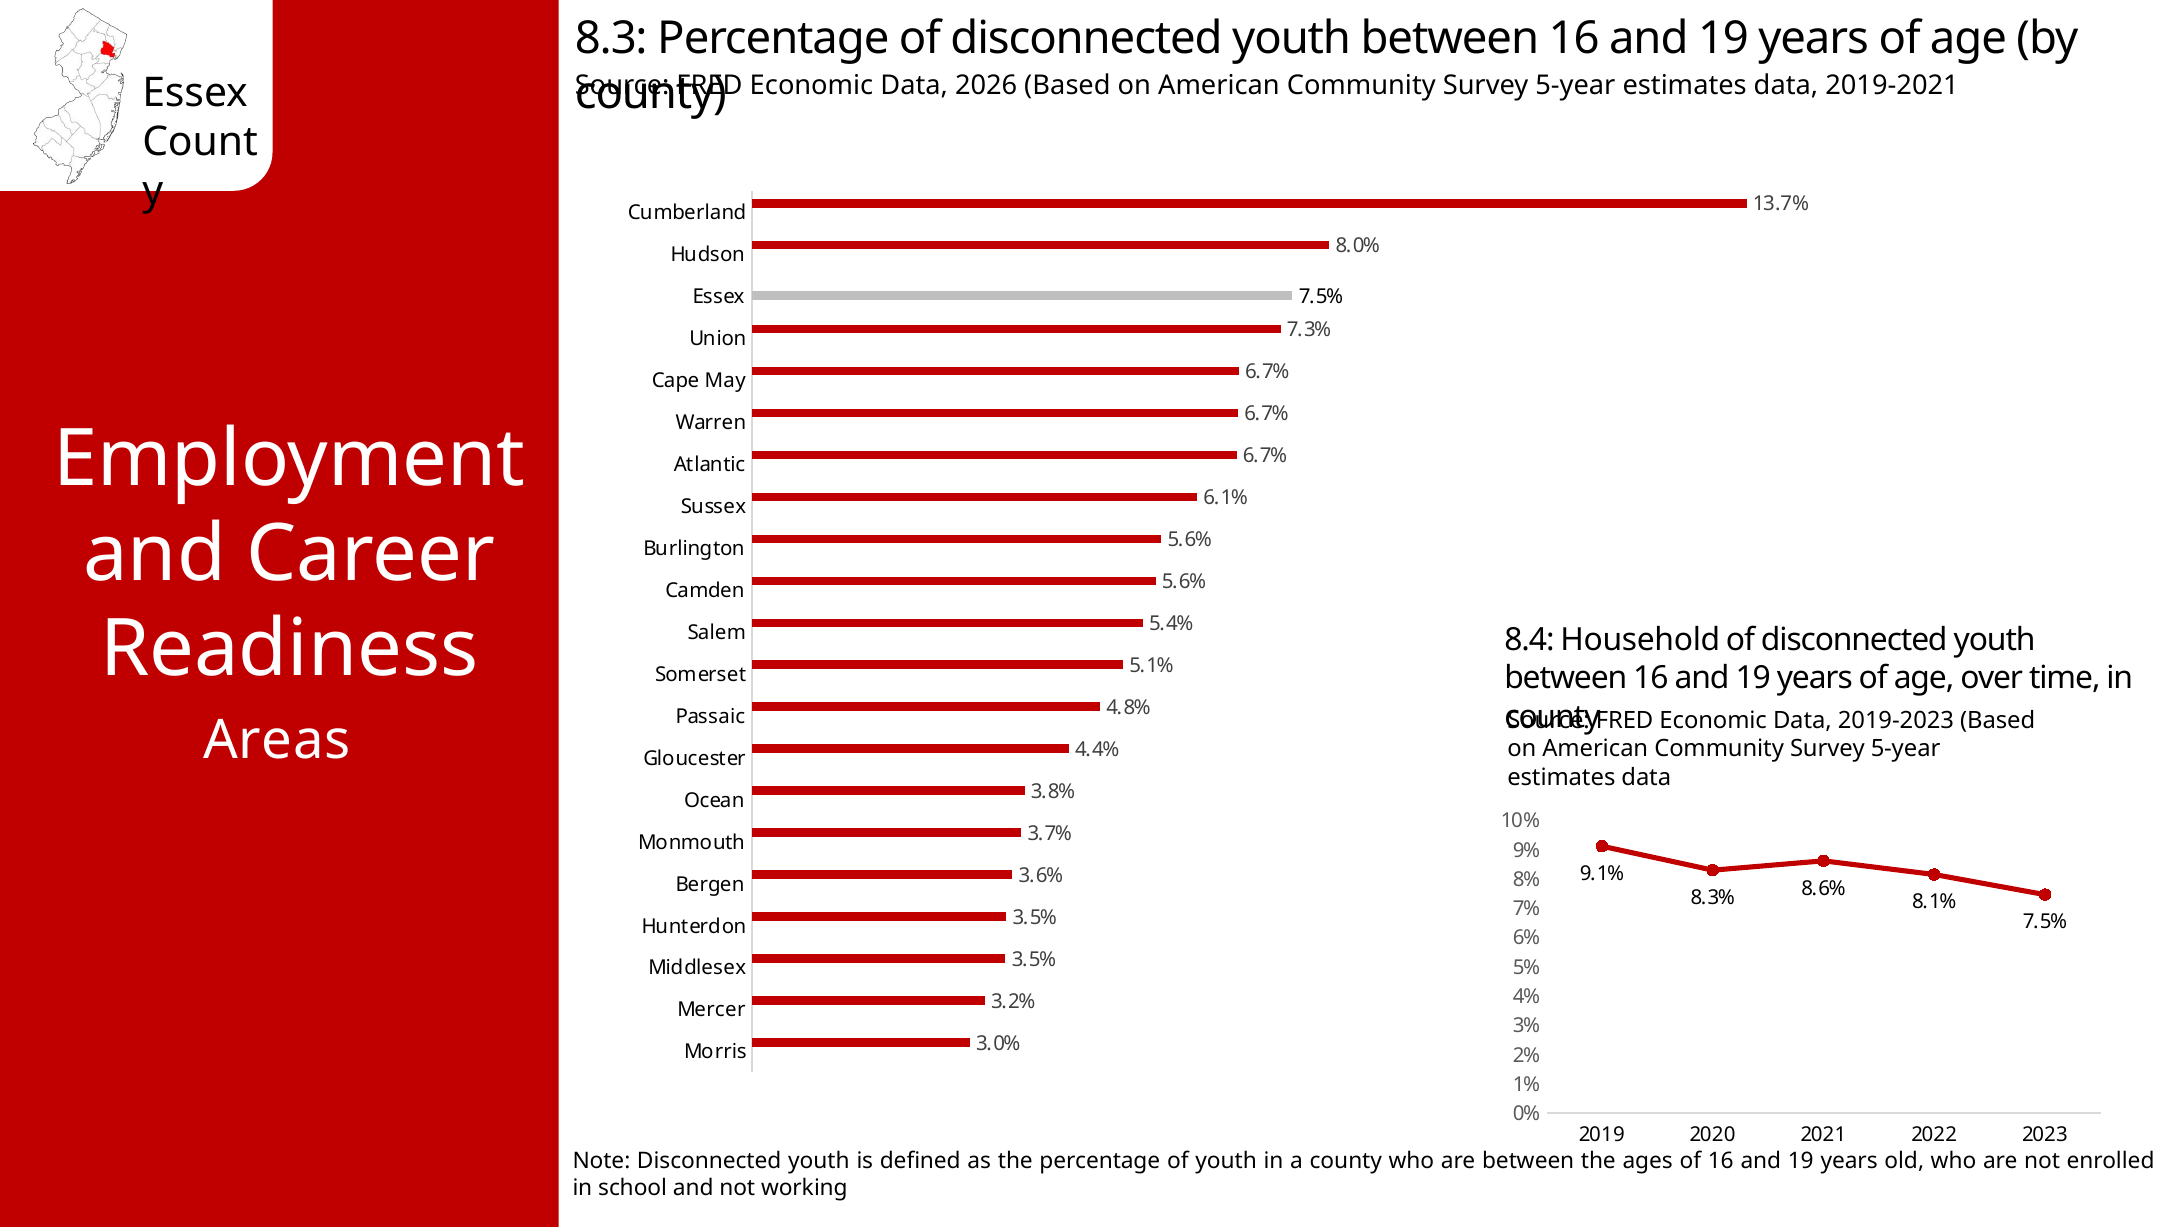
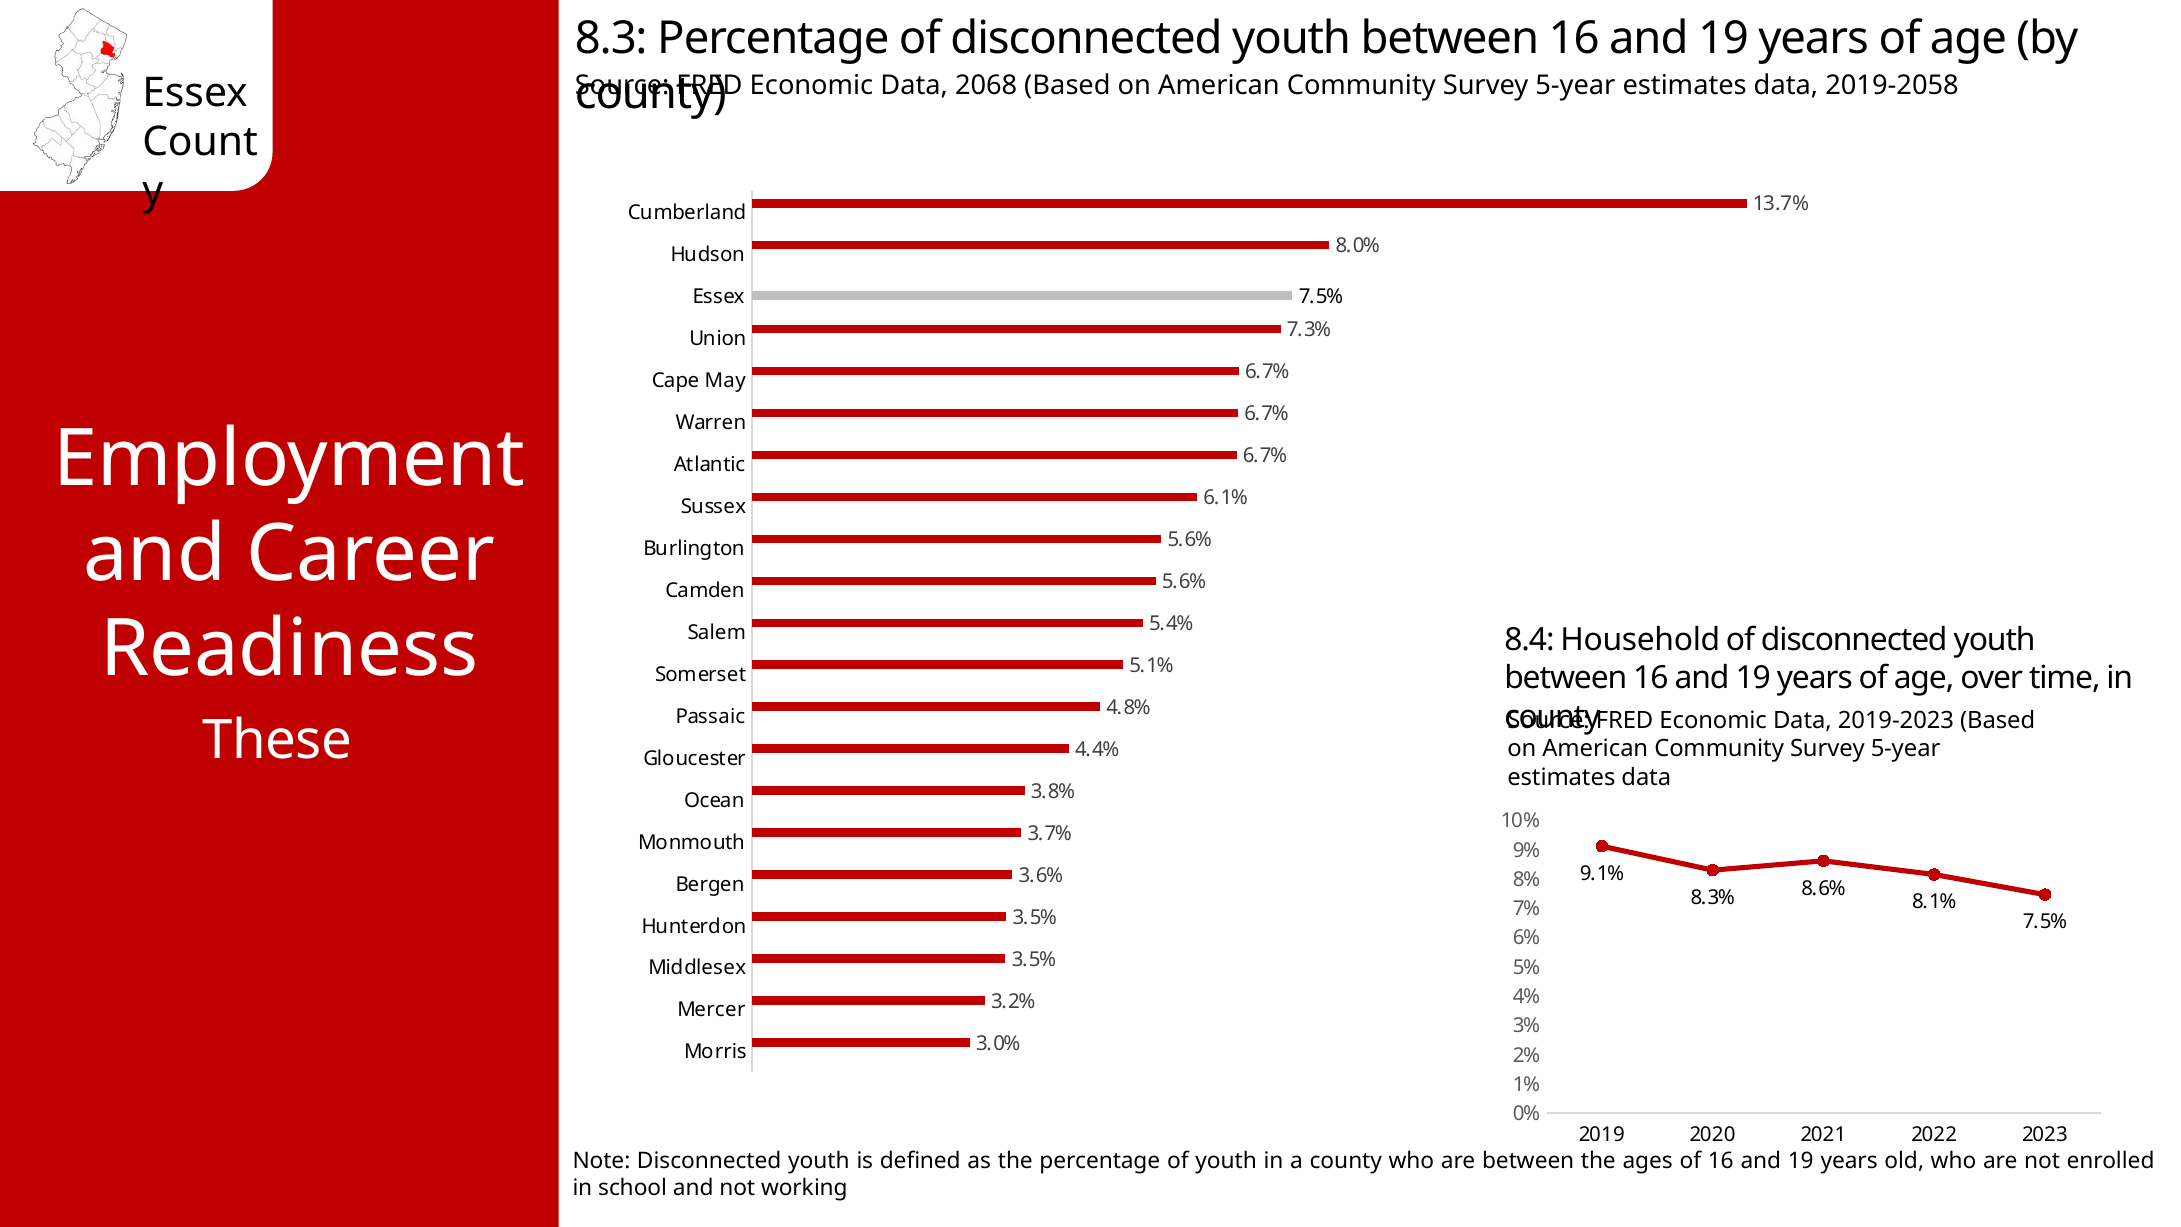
2026: 2026 -> 2068
2019-2021: 2019-2021 -> 2019-2058
Areas: Areas -> These
